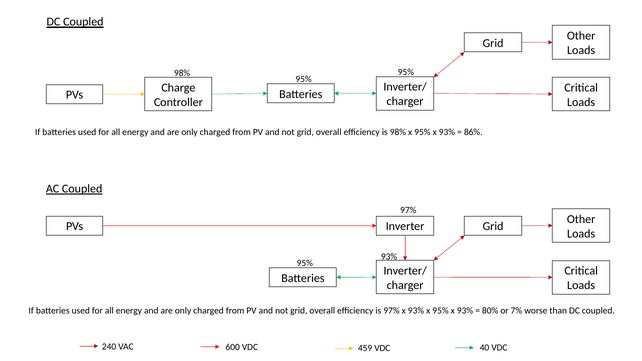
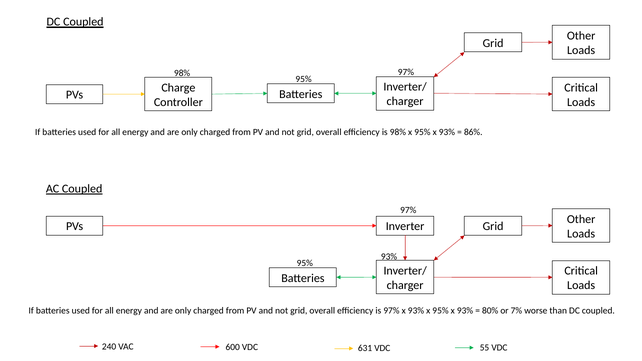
95% at (406, 72): 95% -> 97%
459: 459 -> 631
40: 40 -> 55
